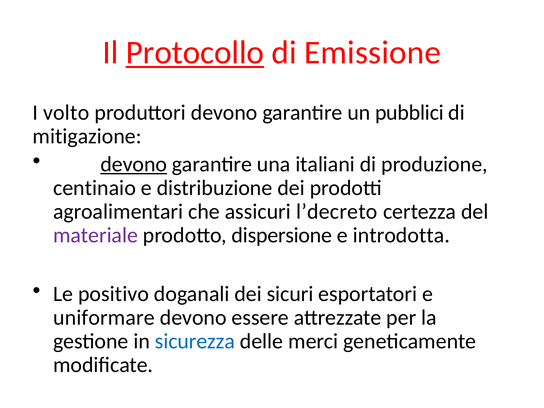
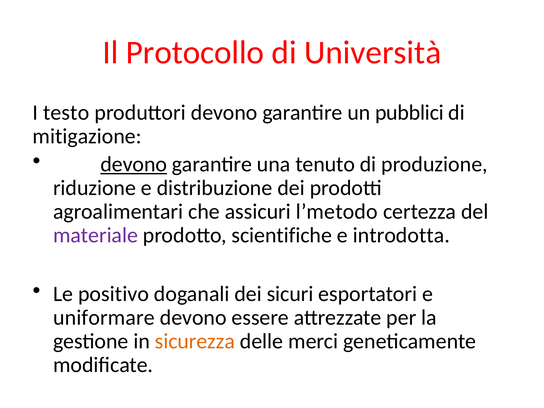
Protocollo underline: present -> none
Emissione: Emissione -> Università
volto: volto -> testo
italiani: italiani -> tenuto
centinaio: centinaio -> riduzione
l’decreto: l’decreto -> l’metodo
dispersione: dispersione -> scientifiche
sicurezza colour: blue -> orange
